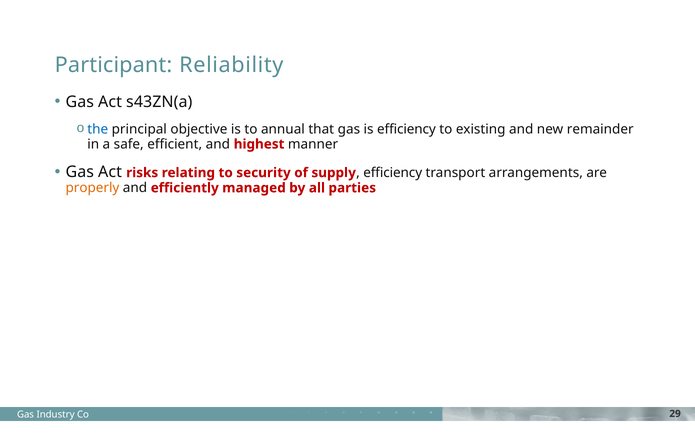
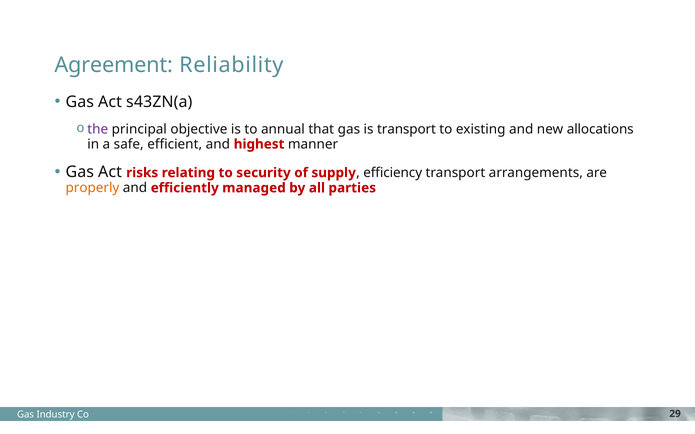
Participant: Participant -> Agreement
the colour: blue -> purple
is efficiency: efficiency -> transport
remainder: remainder -> allocations
